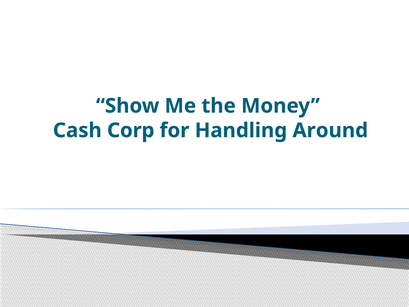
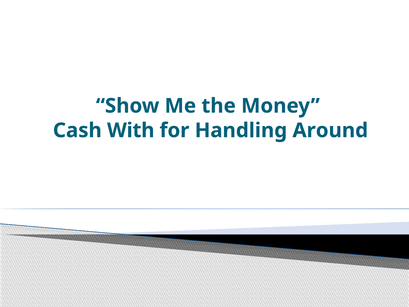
Corp: Corp -> With
